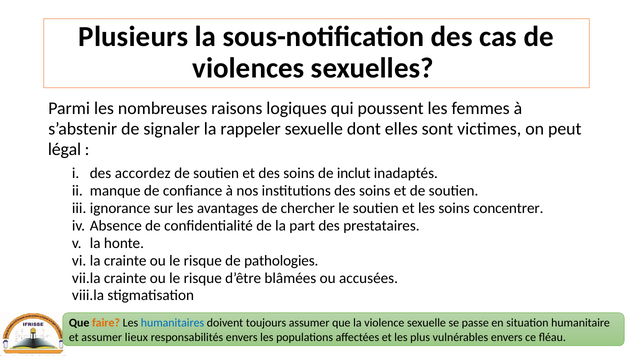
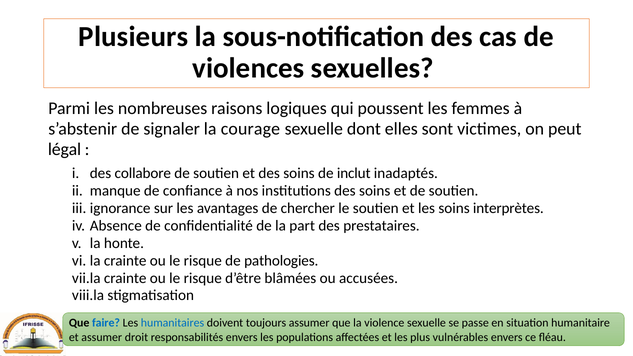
rappeler: rappeler -> courage
accordez: accordez -> collabore
concentrer: concentrer -> interprètes
faire colour: orange -> blue
lieux: lieux -> droit
